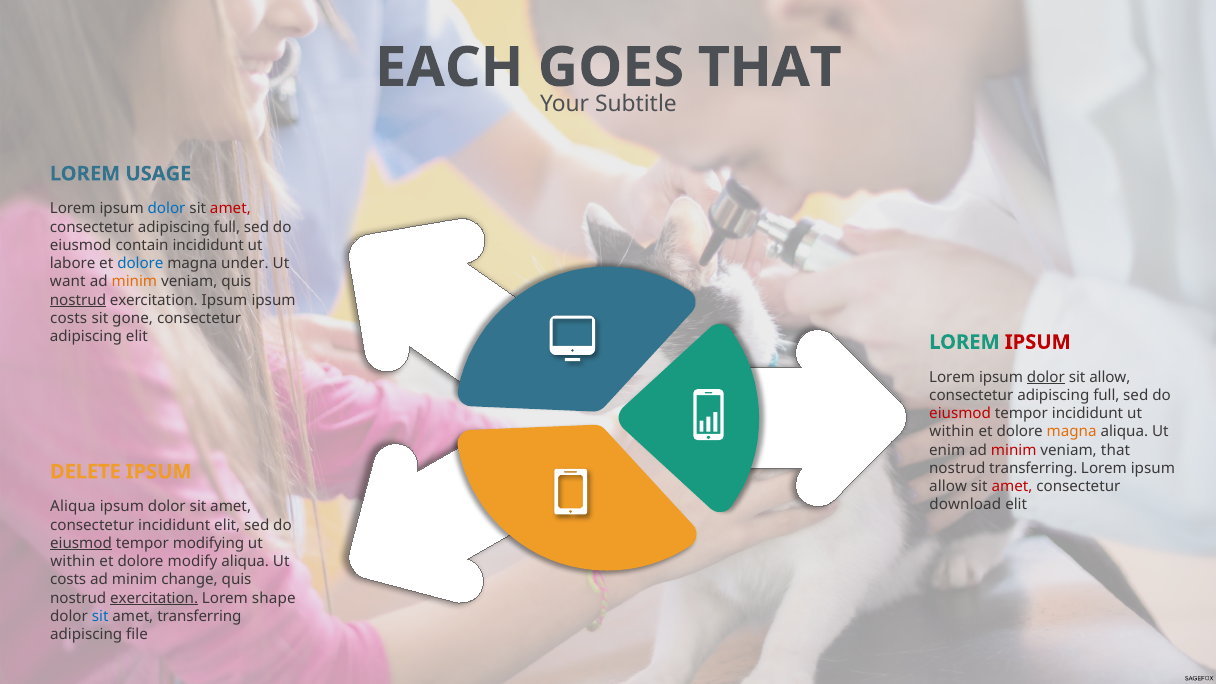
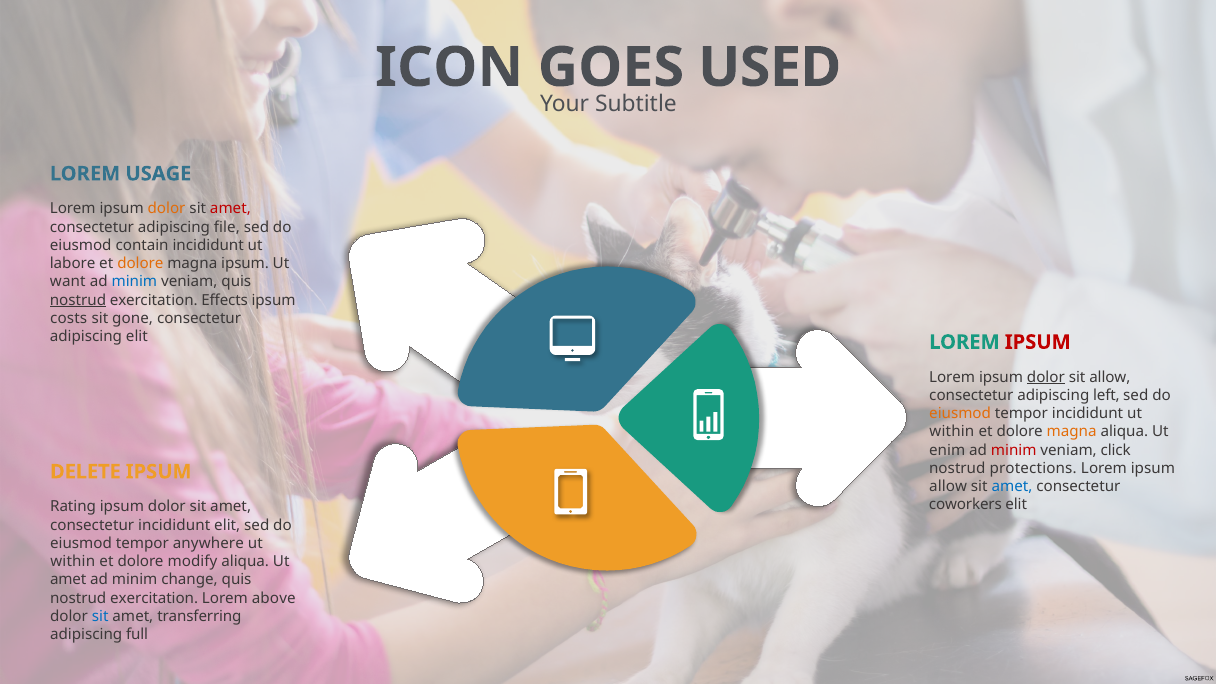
EACH: EACH -> ICON
THAT at (770, 68): THAT -> USED
dolor at (167, 209) colour: blue -> orange
full at (227, 227): full -> file
dolore at (140, 264) colour: blue -> orange
magna under: under -> ipsum
minim at (134, 282) colour: orange -> blue
exercitation Ipsum: Ipsum -> Effects
full at (1106, 395): full -> left
eiusmod at (960, 414) colour: red -> orange
veniam that: that -> click
nostrud transferring: transferring -> protections
amet at (1012, 487) colour: red -> blue
download: download -> coworkers
Aliqua at (73, 507): Aliqua -> Rating
eiusmod at (81, 543) underline: present -> none
modifying: modifying -> anywhere
costs at (68, 580): costs -> amet
exercitation at (154, 598) underline: present -> none
shape: shape -> above
file: file -> full
